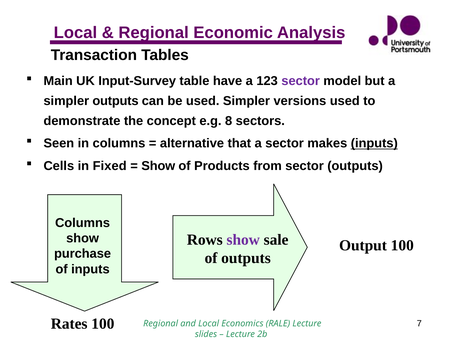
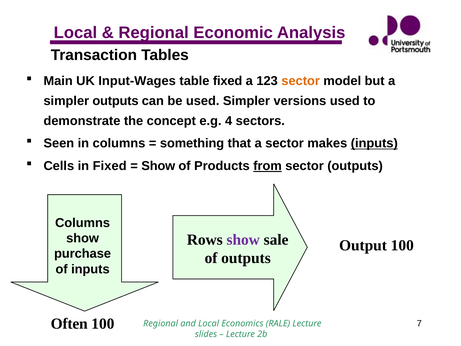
Input-Survey: Input-Survey -> Input-Wages
table have: have -> fixed
sector at (301, 81) colour: purple -> orange
8: 8 -> 4
alternative: alternative -> something
from underline: none -> present
Rates: Rates -> Often
